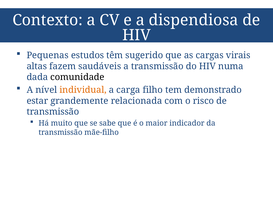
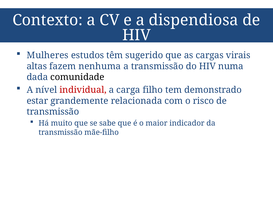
Pequenas: Pequenas -> Mulheres
saudáveis: saudáveis -> nenhuma
individual colour: orange -> red
